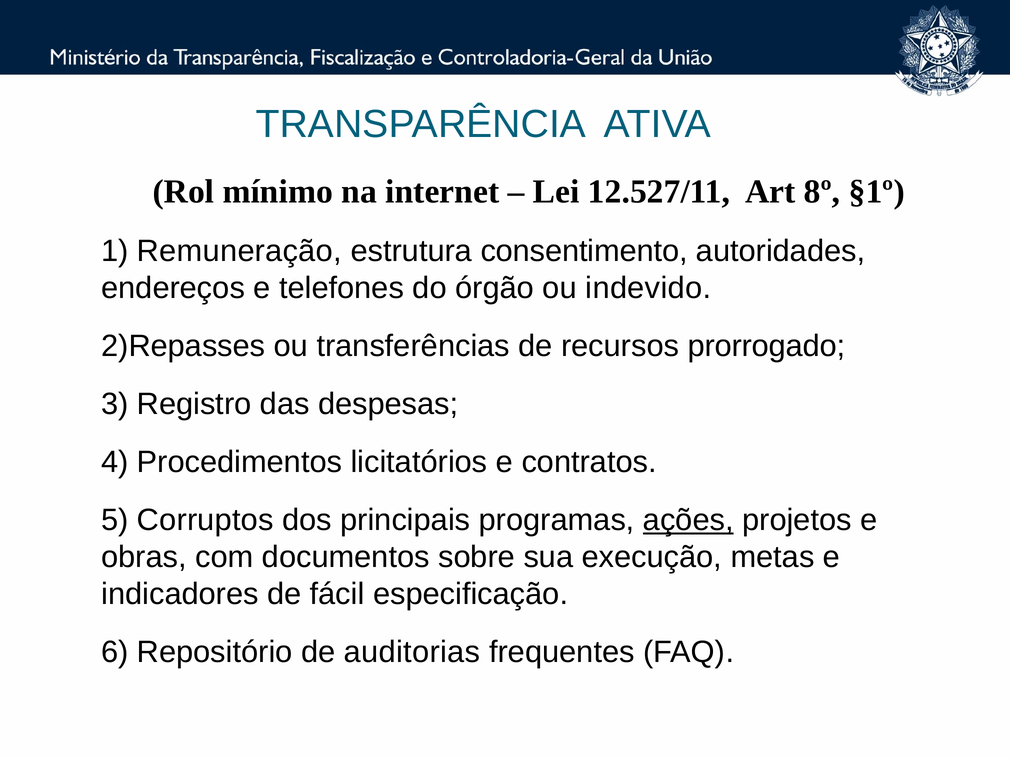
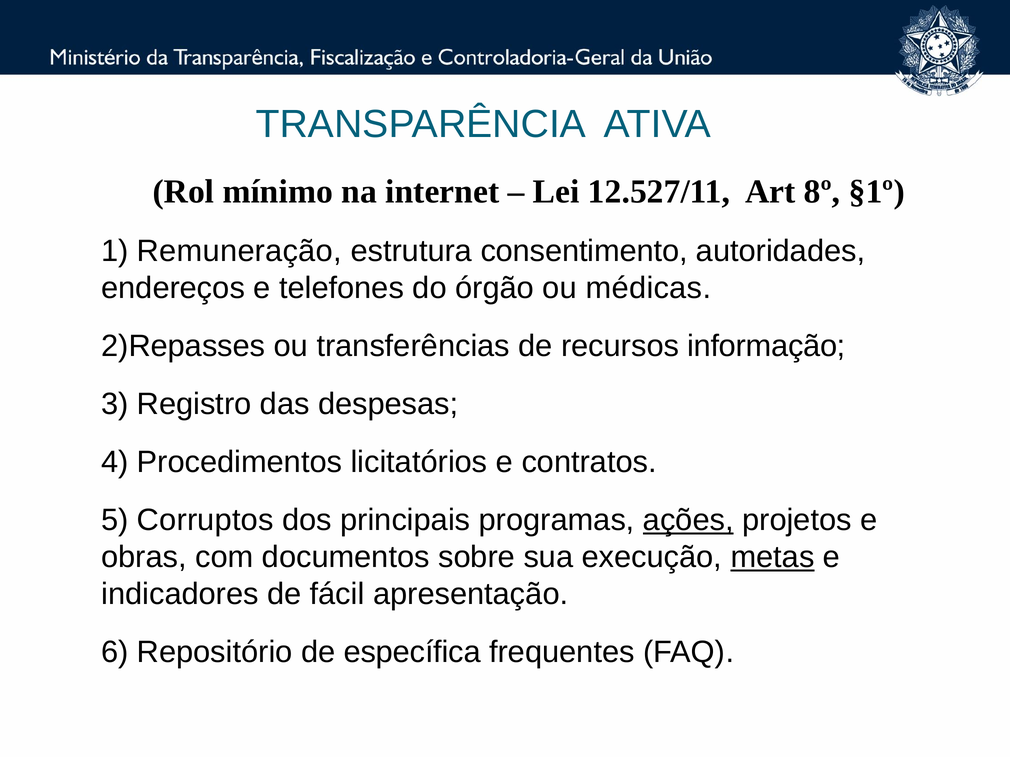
indevido: indevido -> médicas
prorrogado: prorrogado -> informação
metas underline: none -> present
especificação: especificação -> apresentação
auditorias: auditorias -> específica
